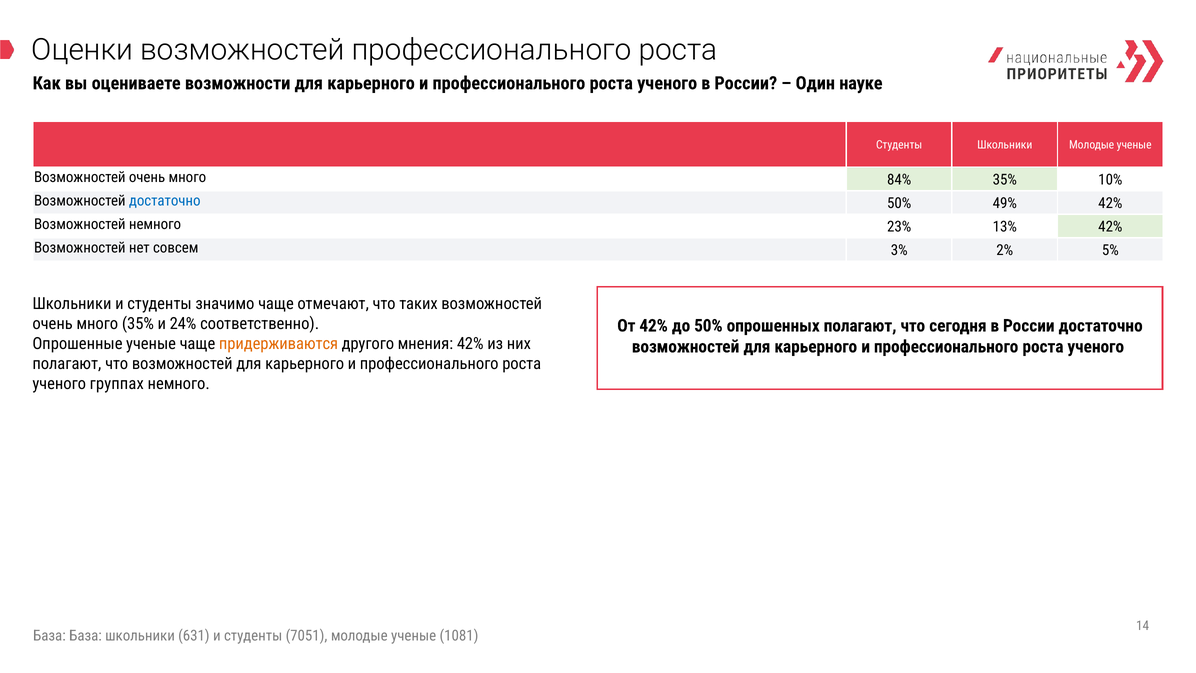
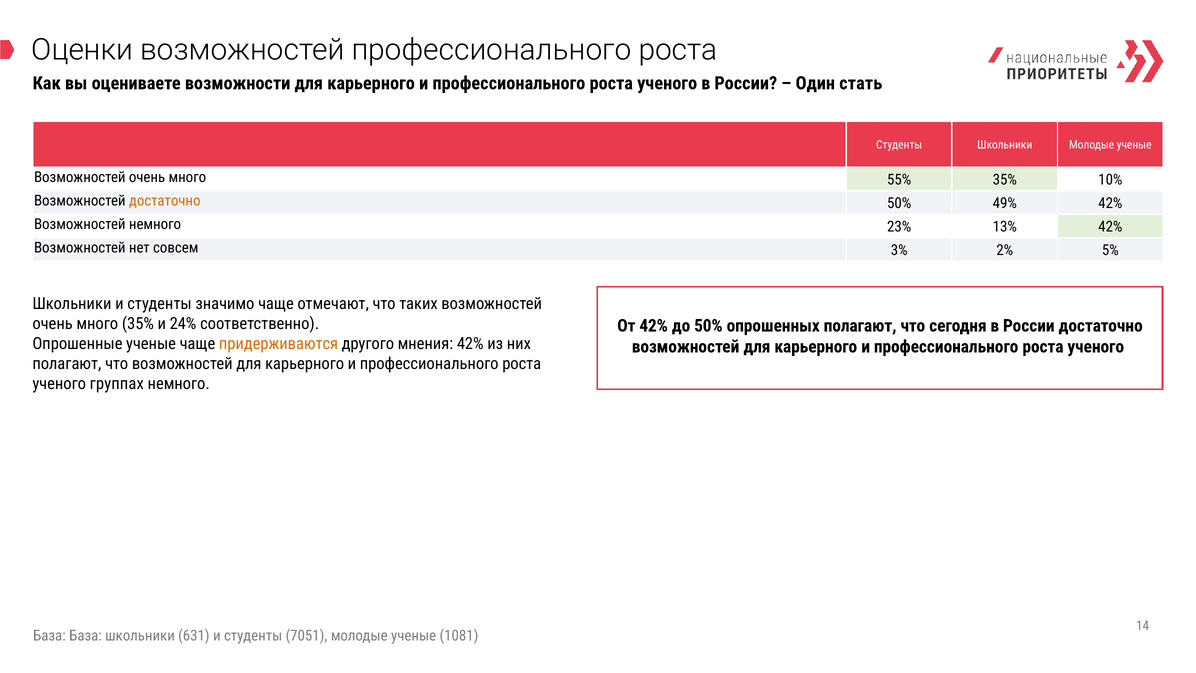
науке: науке -> стать
84%: 84% -> 55%
достаточно at (165, 201) colour: blue -> orange
